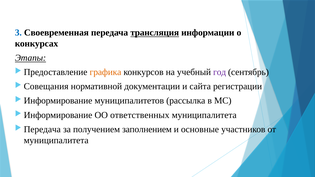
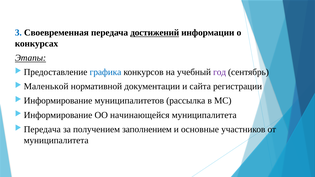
трансляция: трансляция -> достижений
графика colour: orange -> blue
Совещания: Совещания -> Маленькой
ответственных: ответственных -> начинающейся
